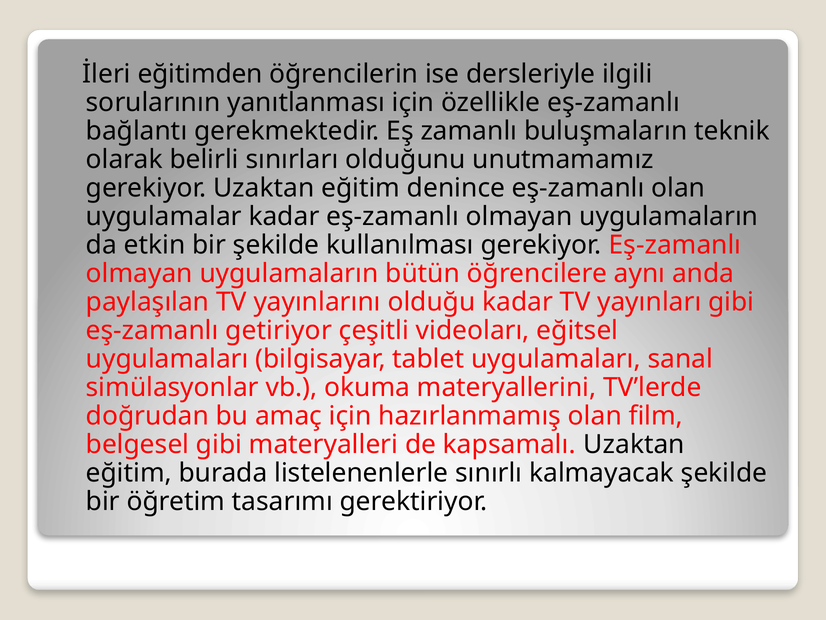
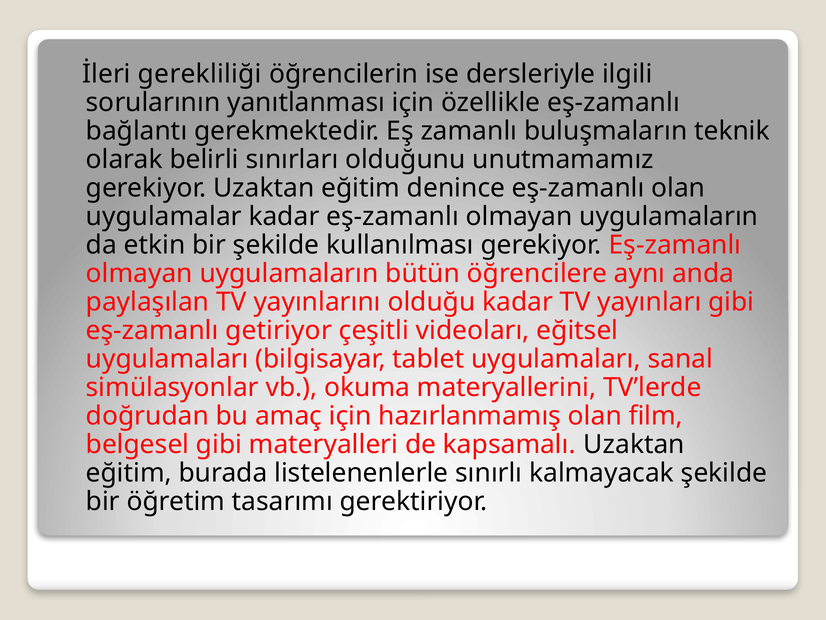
eğitimden: eğitimden -> gerekliliği
